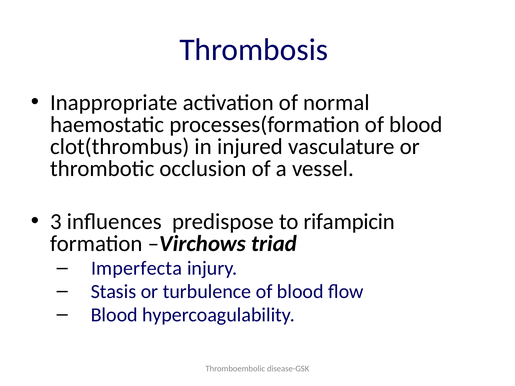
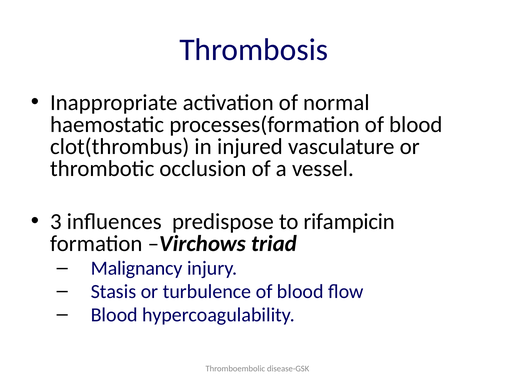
Imperfecta: Imperfecta -> Malignancy
